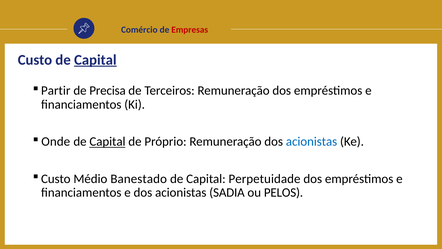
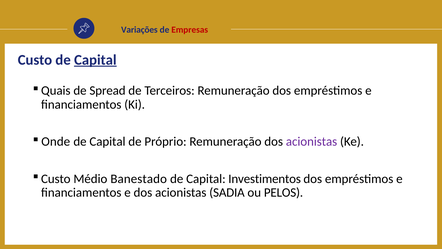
Comércio: Comércio -> Variações
Partir: Partir -> Quais
Precisa: Precisa -> Spread
Capital at (108, 141) underline: present -> none
acionistas at (312, 141) colour: blue -> purple
Perpetuidade: Perpetuidade -> Investimentos
